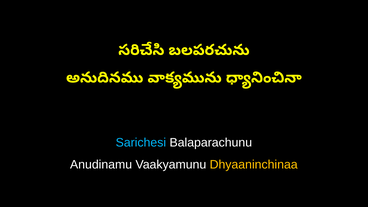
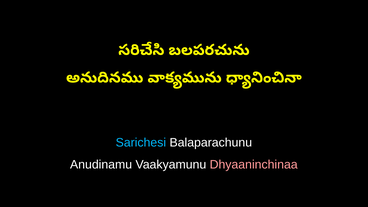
Dhyaaninchinaa colour: yellow -> pink
